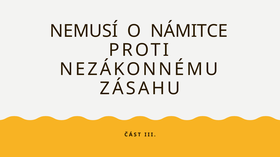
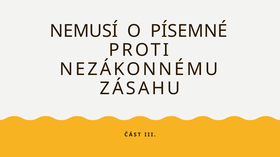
NÁMITCE: NÁMITCE -> PÍSEMNÉ
